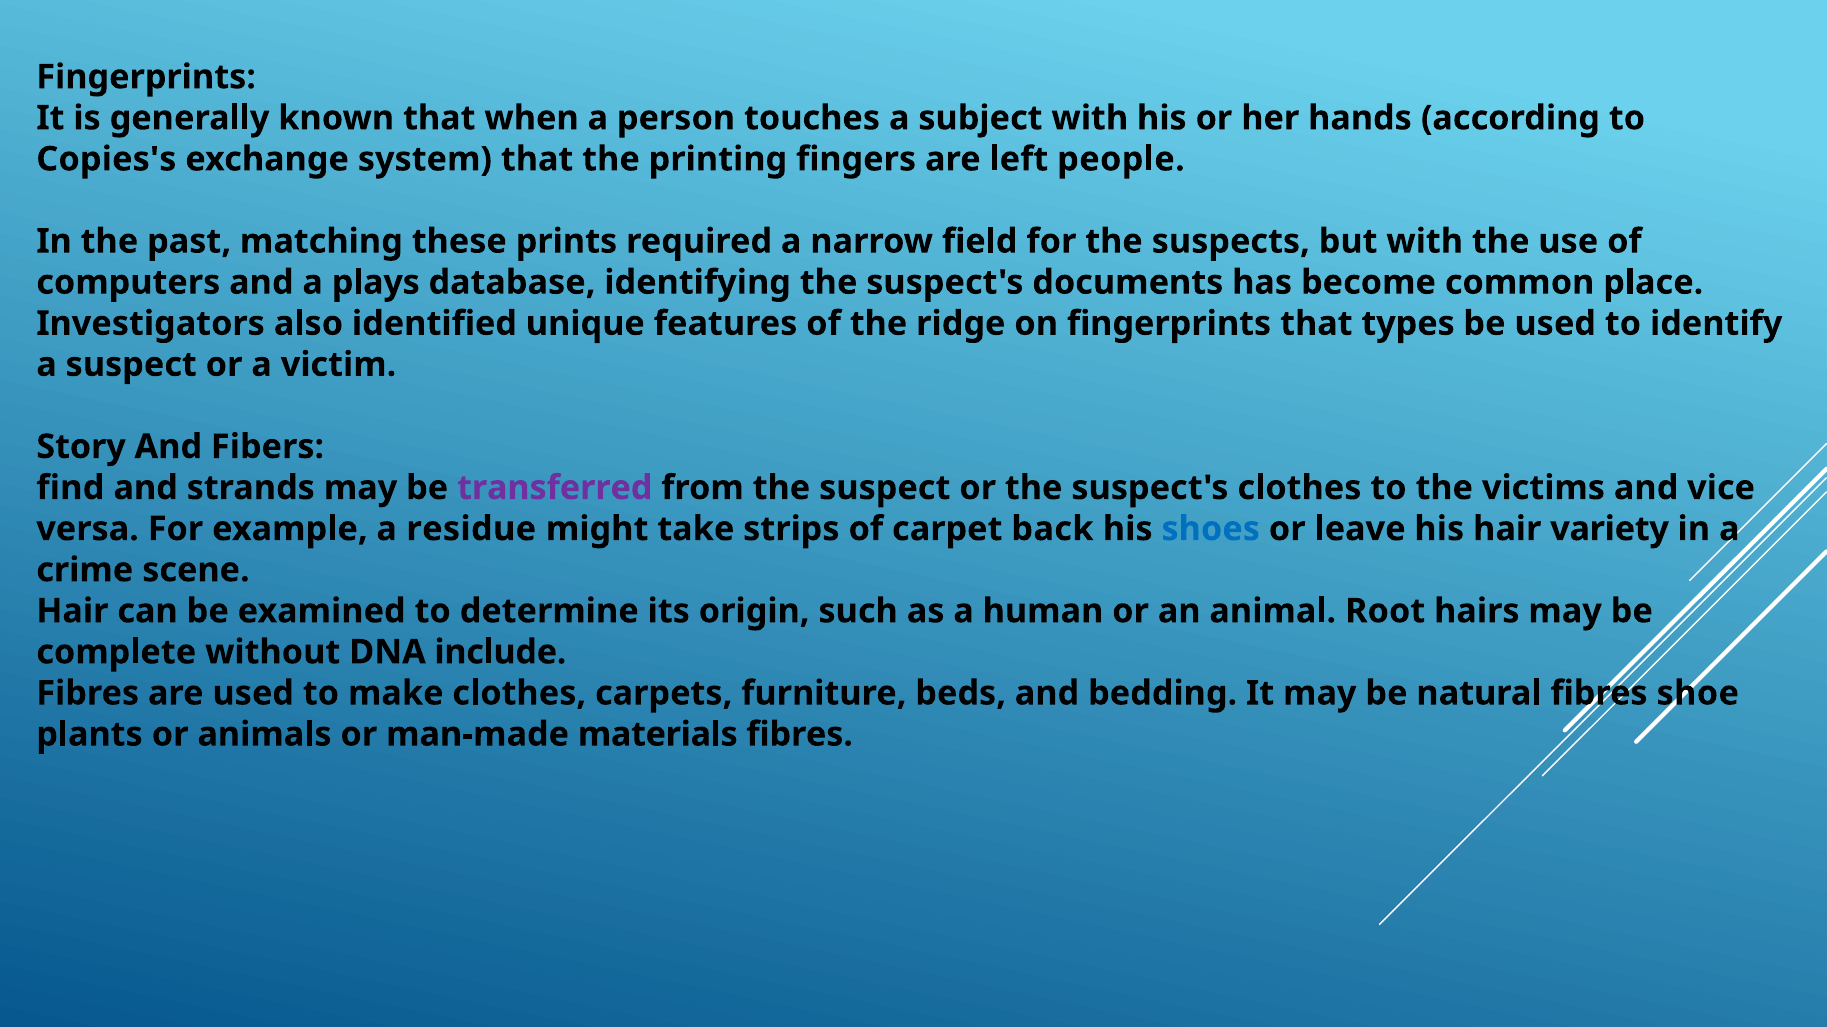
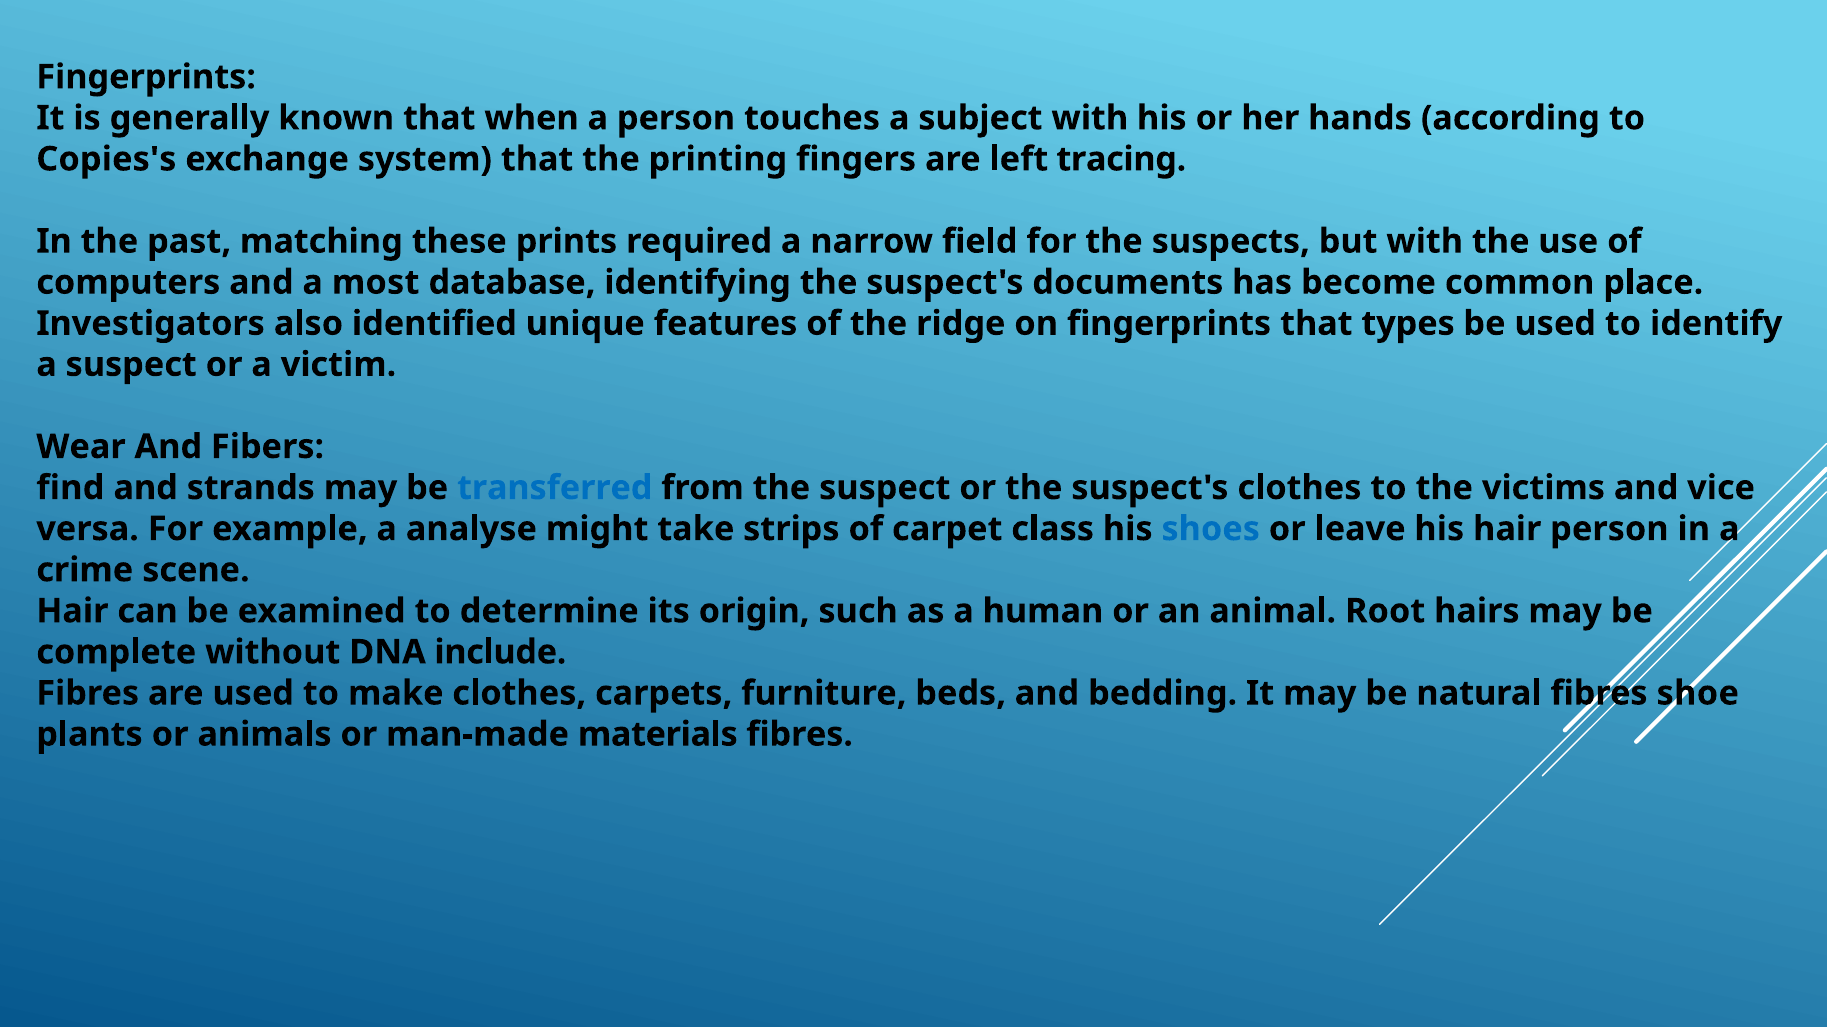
people: people -> tracing
plays: plays -> most
Story: Story -> Wear
transferred colour: purple -> blue
residue: residue -> analyse
back: back -> class
hair variety: variety -> person
